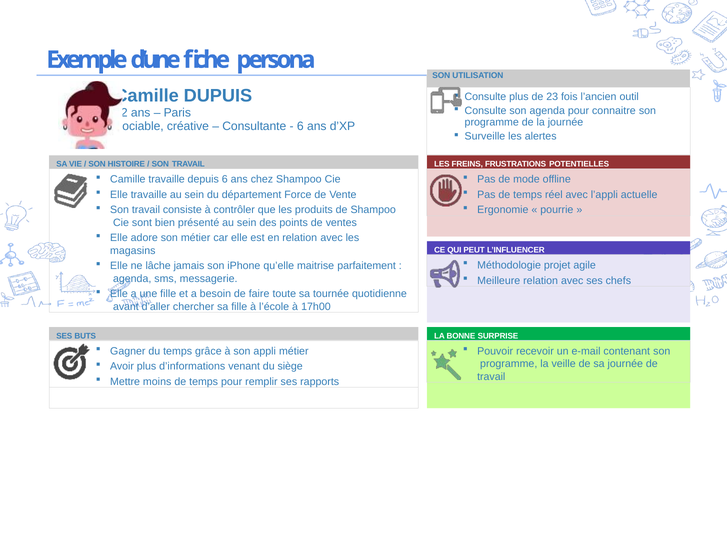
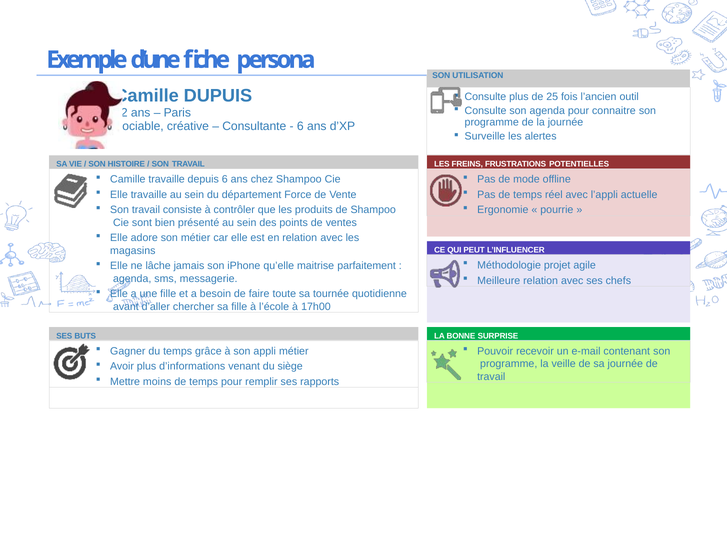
23: 23 -> 25
